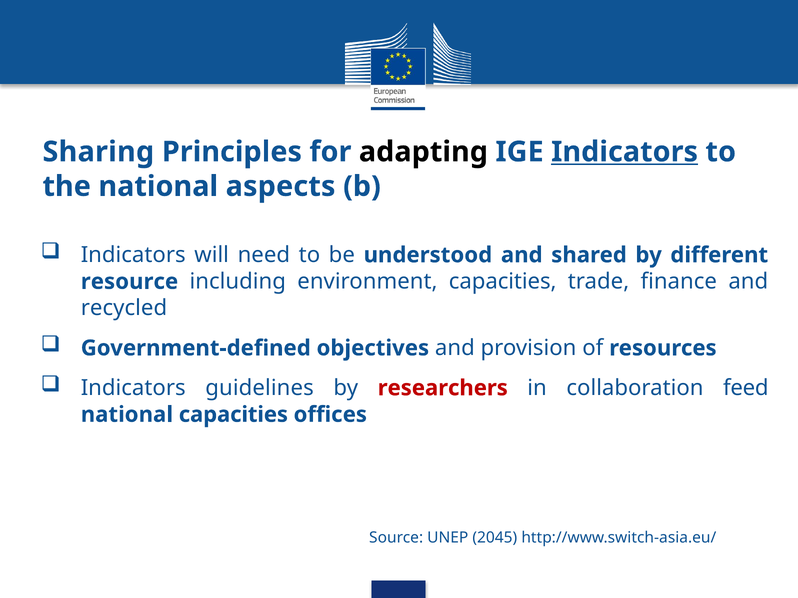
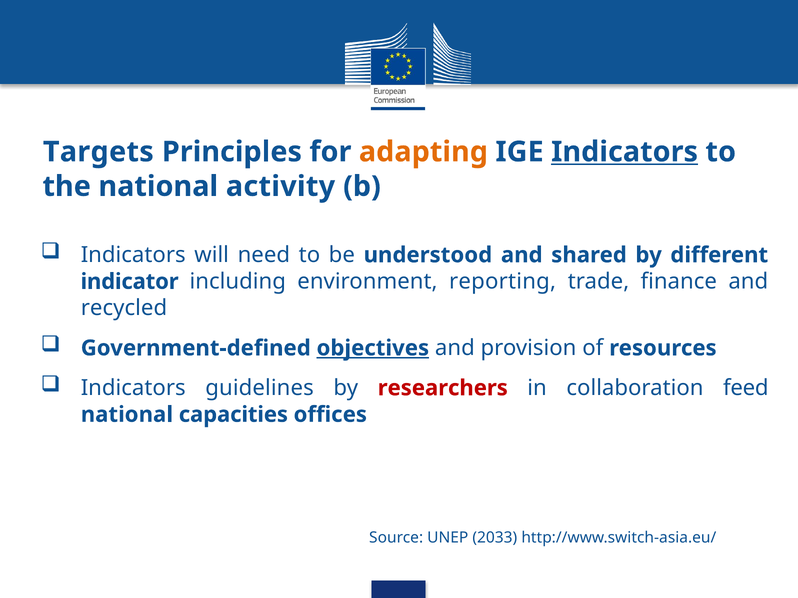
Sharing: Sharing -> Targets
adapting colour: black -> orange
aspects: aspects -> activity
resource: resource -> indicator
environment capacities: capacities -> reporting
objectives underline: none -> present
2045: 2045 -> 2033
